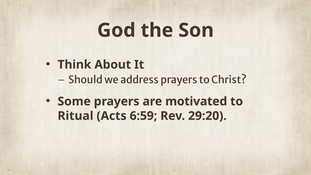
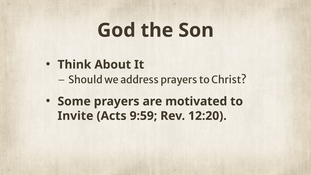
Ritual: Ritual -> Invite
6:59: 6:59 -> 9:59
29:20: 29:20 -> 12:20
